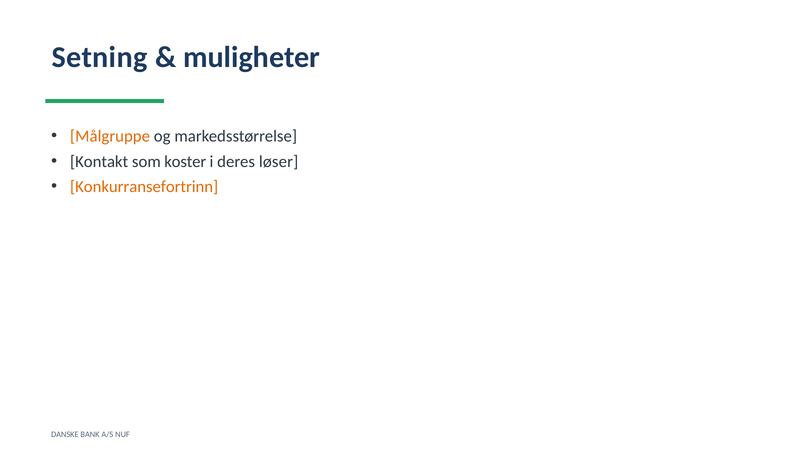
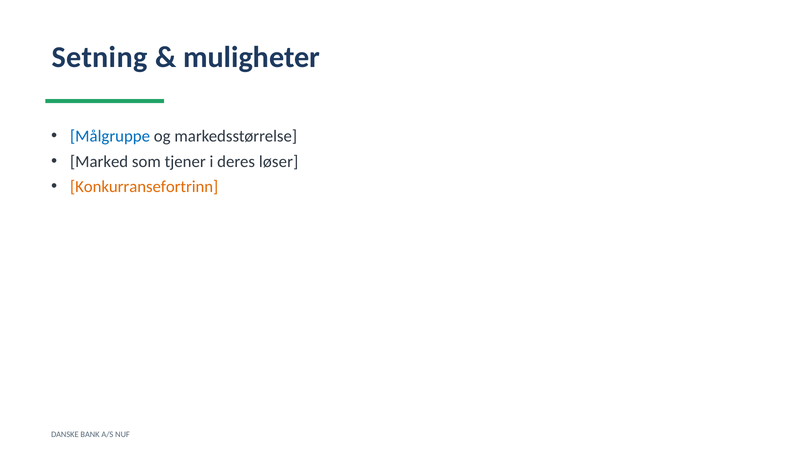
Målgruppe colour: orange -> blue
Kontakt: Kontakt -> Marked
koster: koster -> tjener
